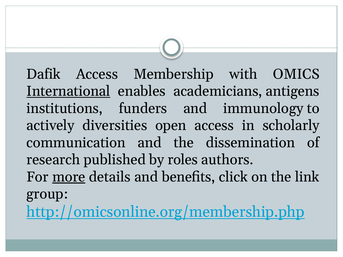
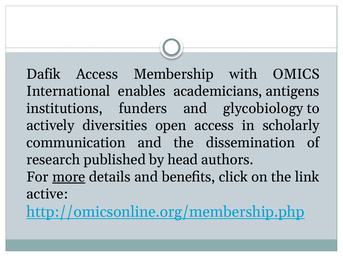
International underline: present -> none
immunology: immunology -> glycobiology
roles: roles -> head
group: group -> active
